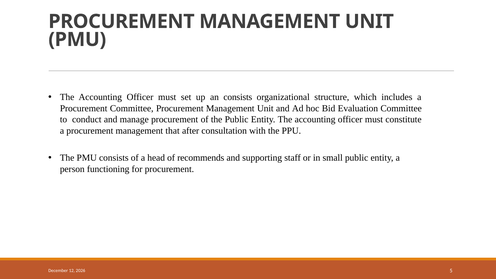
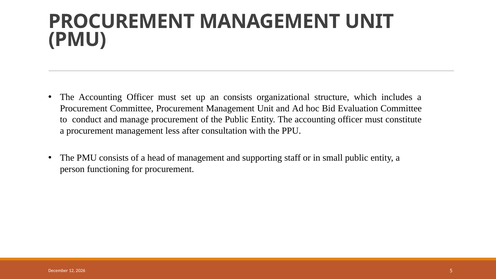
that: that -> less
of recommends: recommends -> management
